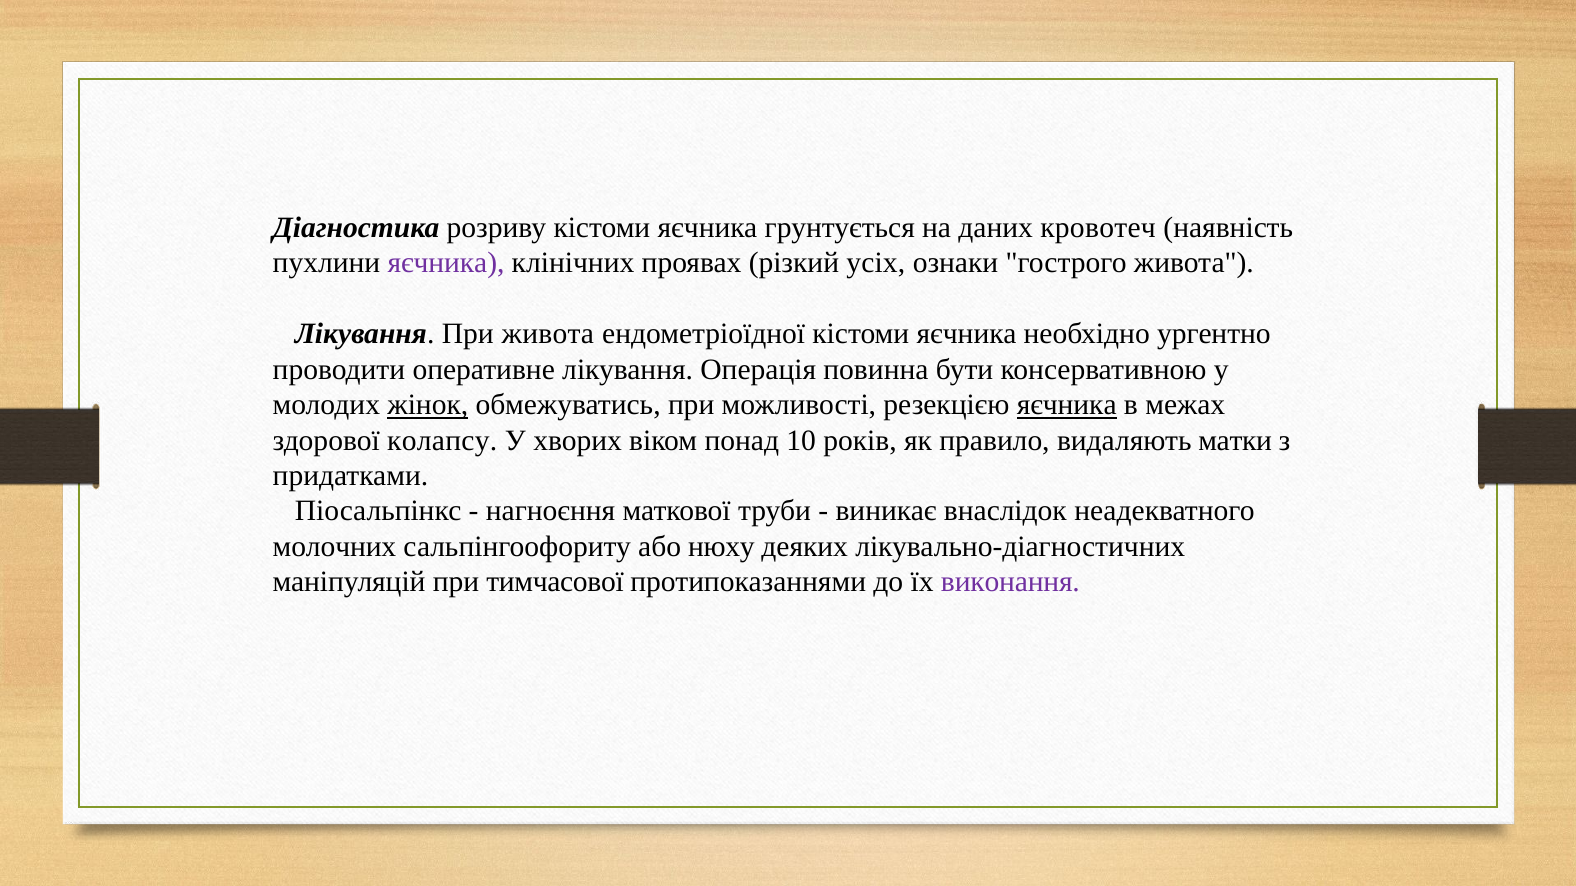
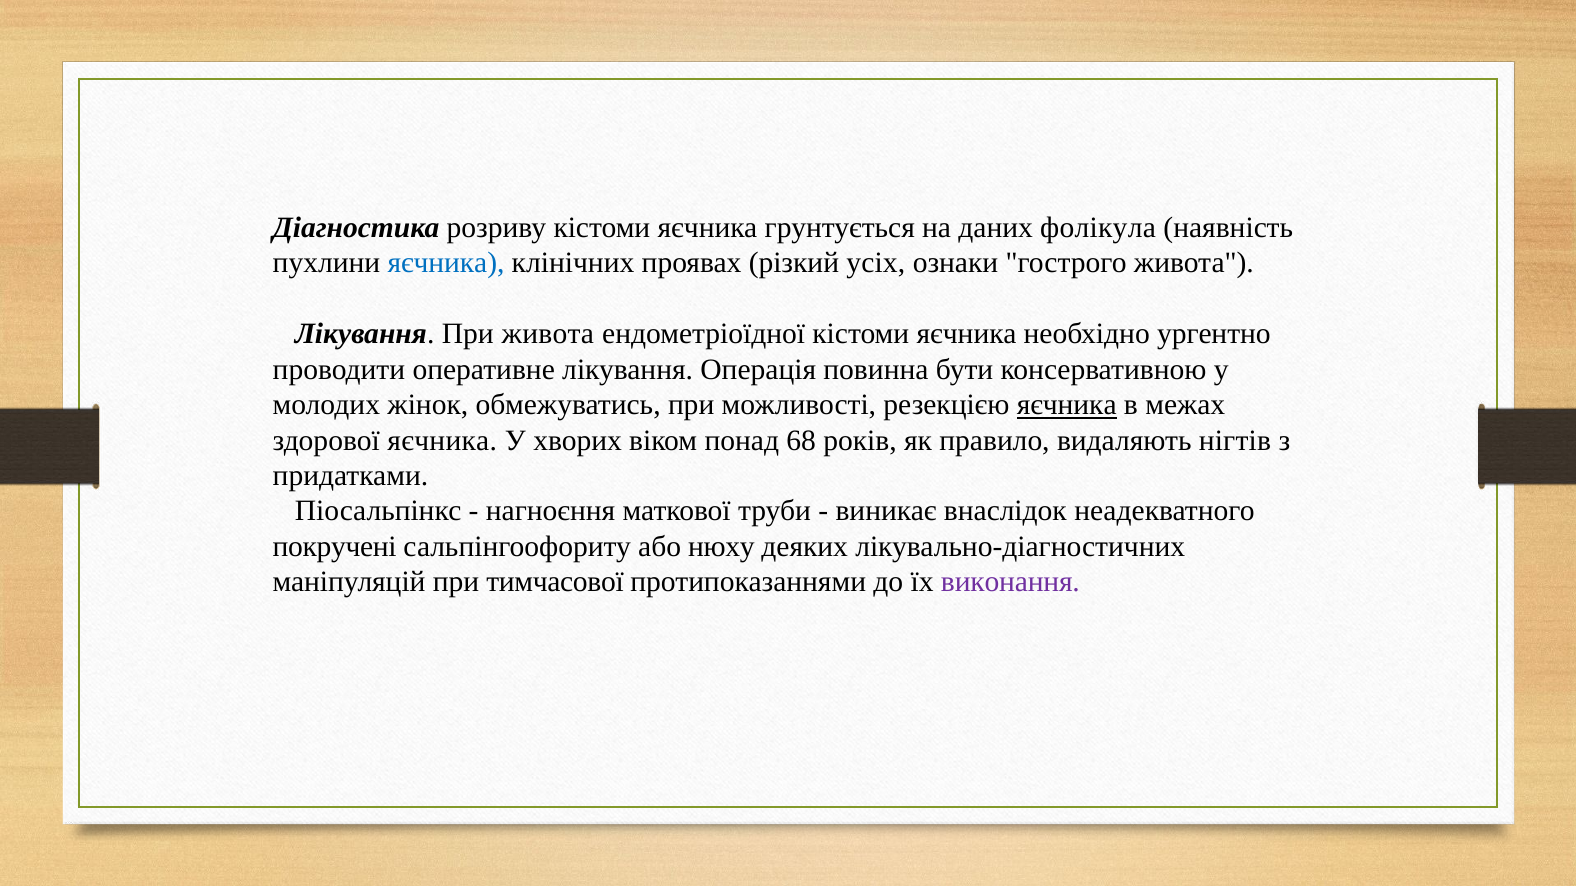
кровотеч: кровотеч -> фолікула
яєчника at (446, 263) colour: purple -> blue
жінок underline: present -> none
здорової колапсу: колапсу -> яєчника
10: 10 -> 68
матки: матки -> нігтів
молочних: молочних -> покручені
